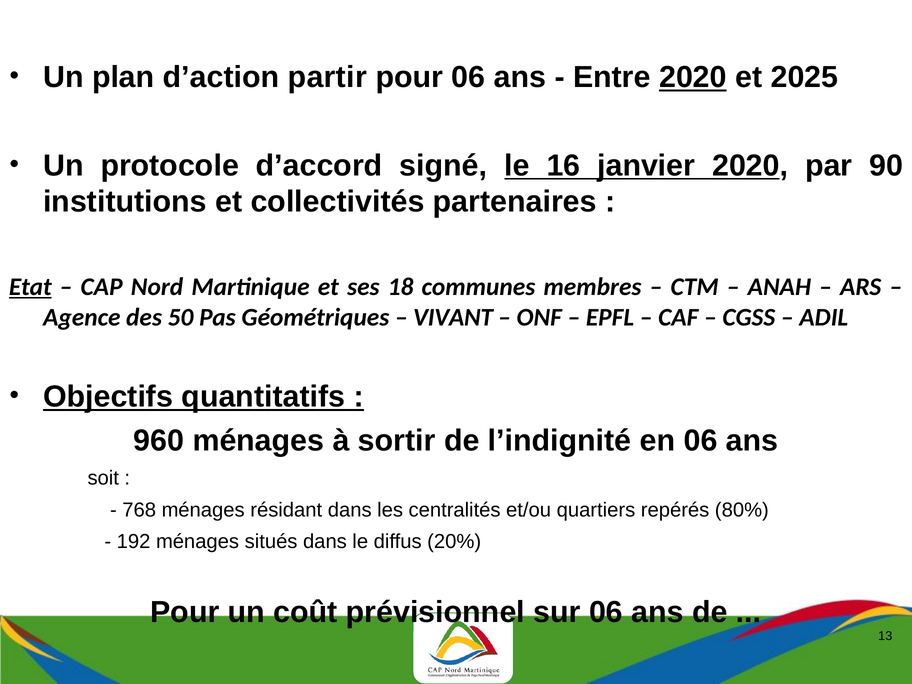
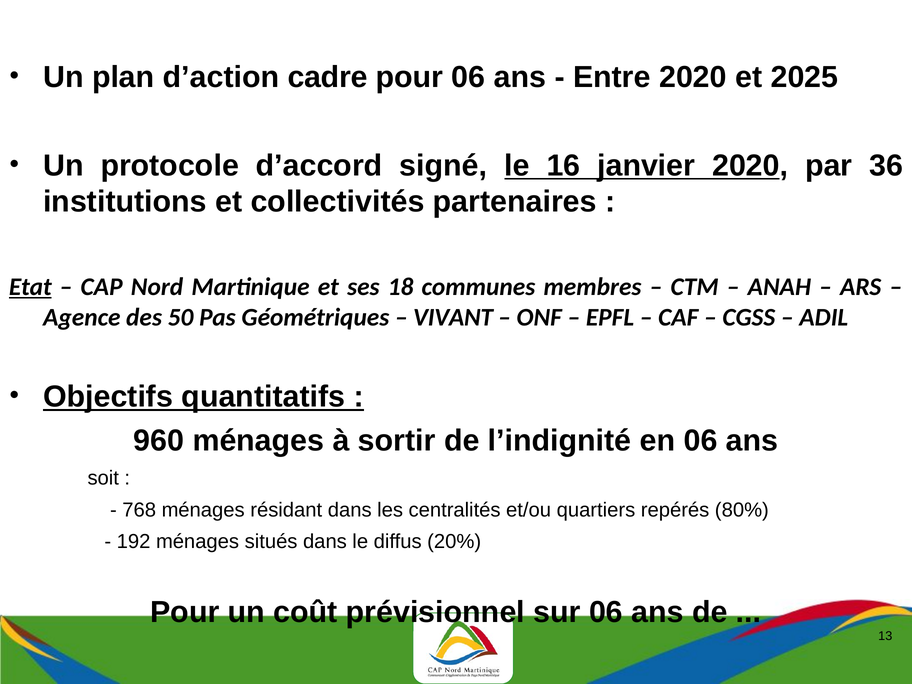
partir: partir -> cadre
2020 at (693, 77) underline: present -> none
90: 90 -> 36
